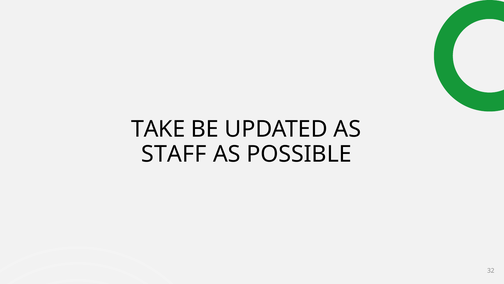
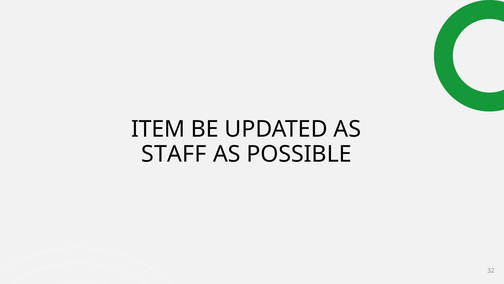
TAKE: TAKE -> ITEM
